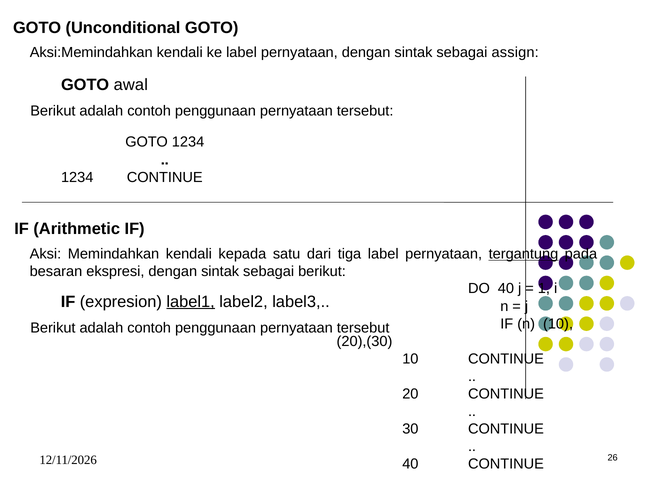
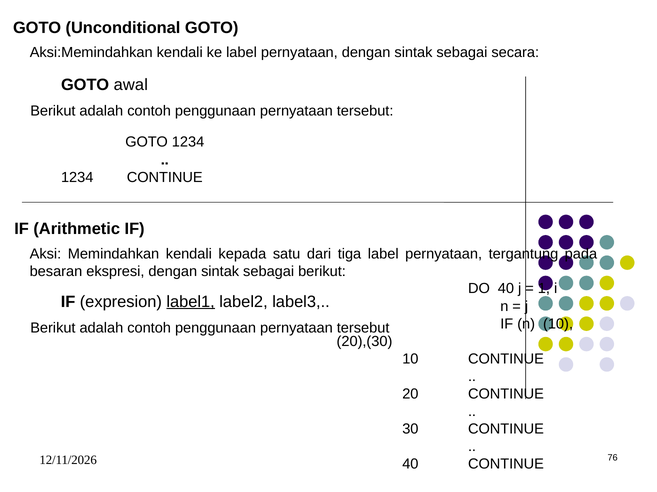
assign: assign -> secara
tergantung underline: present -> none
26: 26 -> 76
